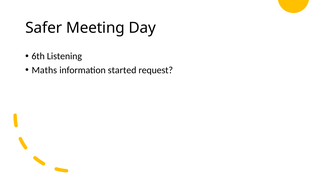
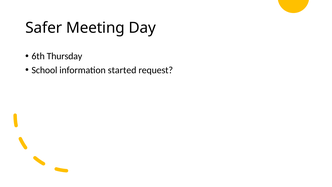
Listening: Listening -> Thursday
Maths: Maths -> School
